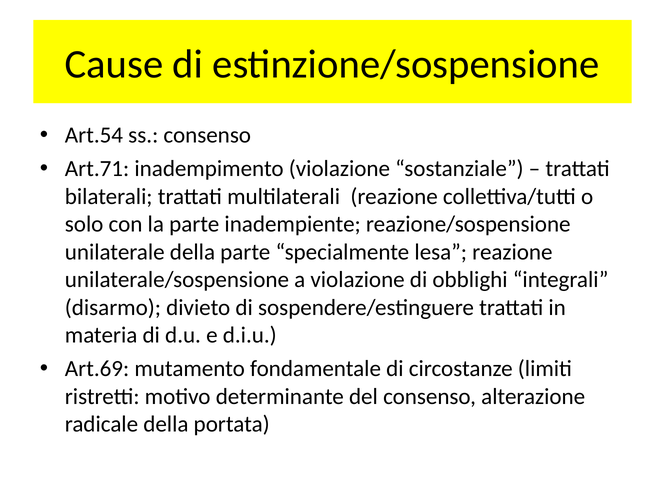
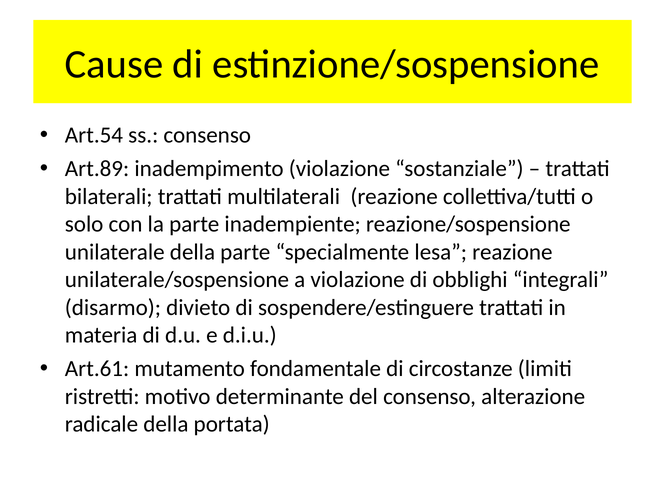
Art.71: Art.71 -> Art.89
Art.69: Art.69 -> Art.61
